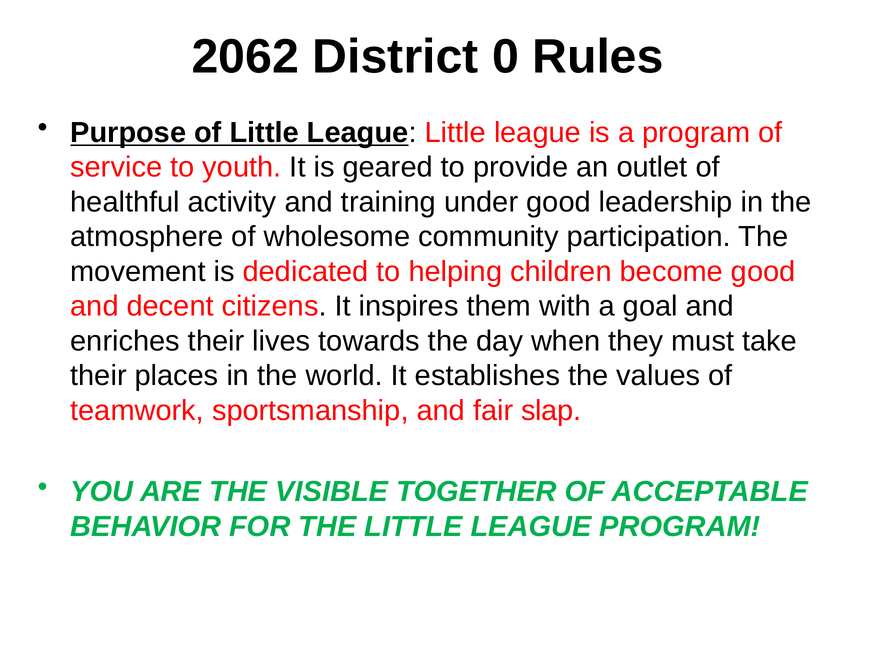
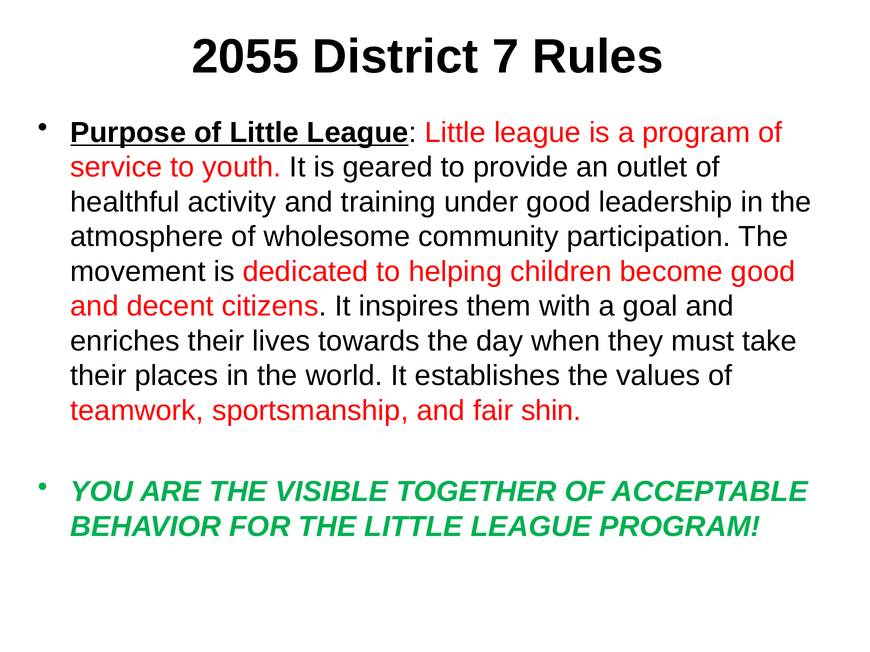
2062: 2062 -> 2055
0: 0 -> 7
slap: slap -> shin
